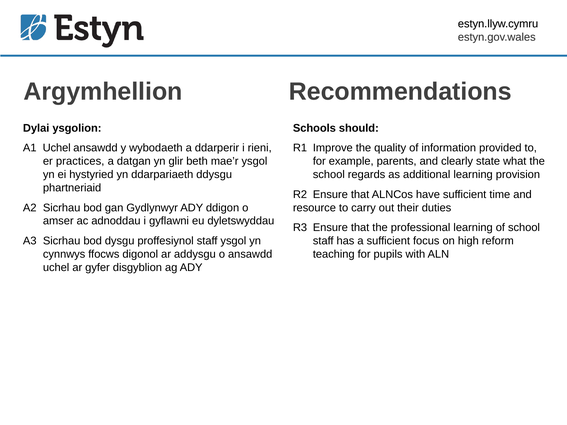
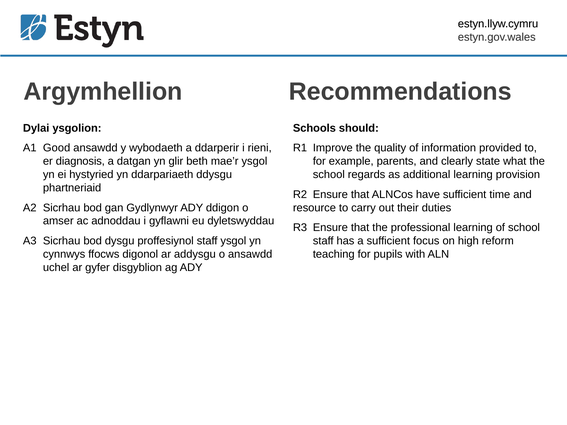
A1 Uchel: Uchel -> Good
practices: practices -> diagnosis
